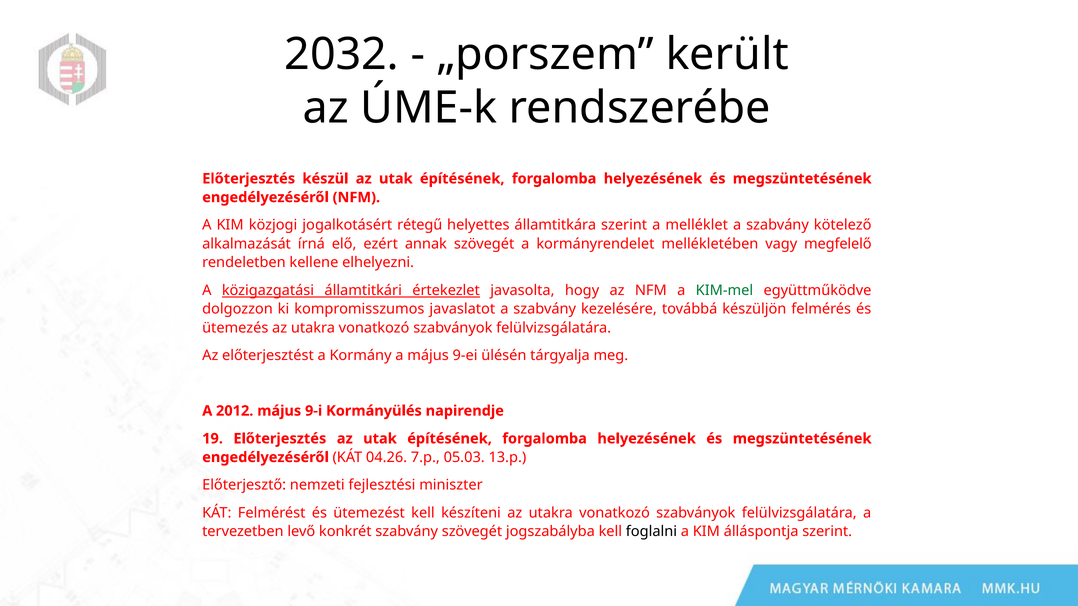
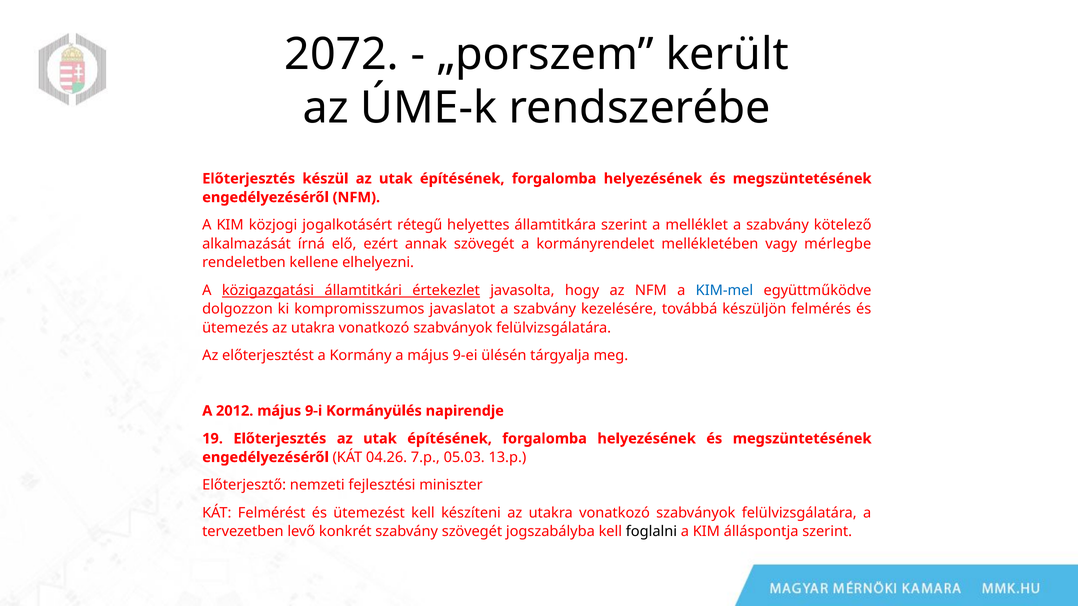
2032: 2032 -> 2072
megfelelő: megfelelő -> mérlegbe
KIM-mel colour: green -> blue
